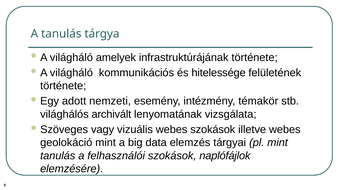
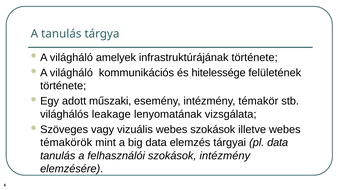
nemzeti: nemzeti -> műszaki
archivált: archivált -> leakage
geolokáció: geolokáció -> témakörök
pl mint: mint -> data
szokások naplófájlok: naplófájlok -> intézmény
